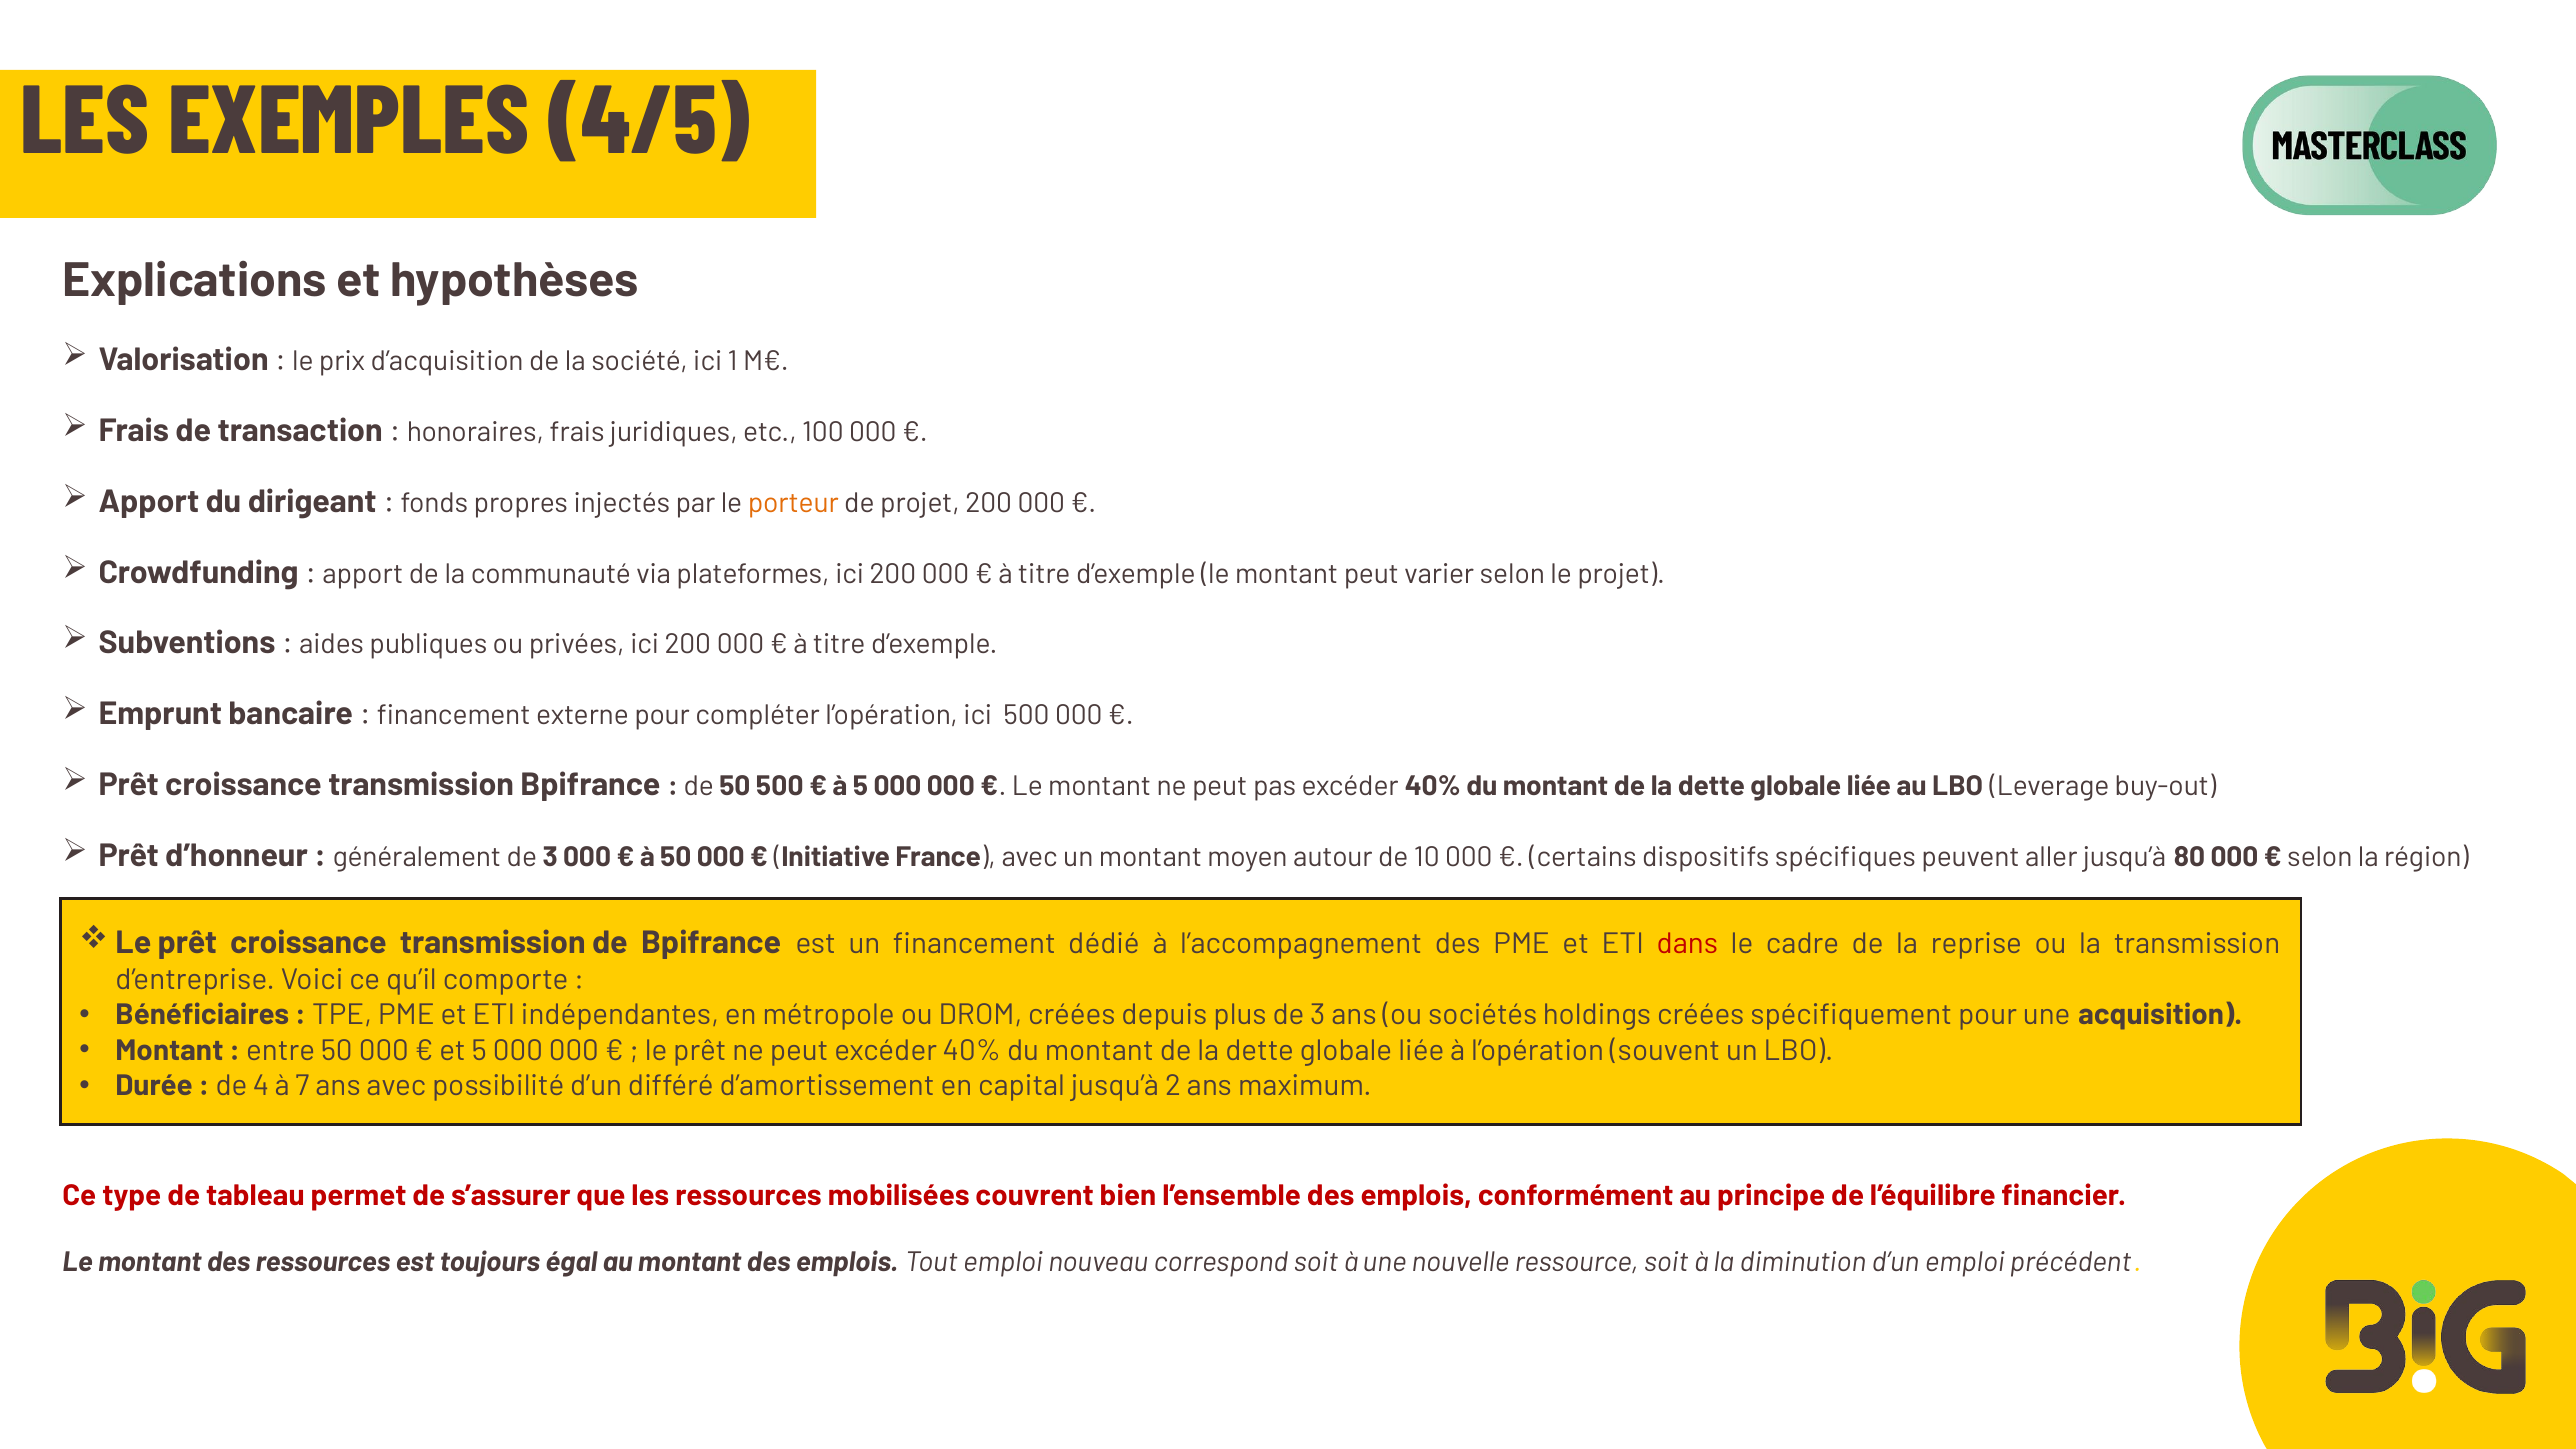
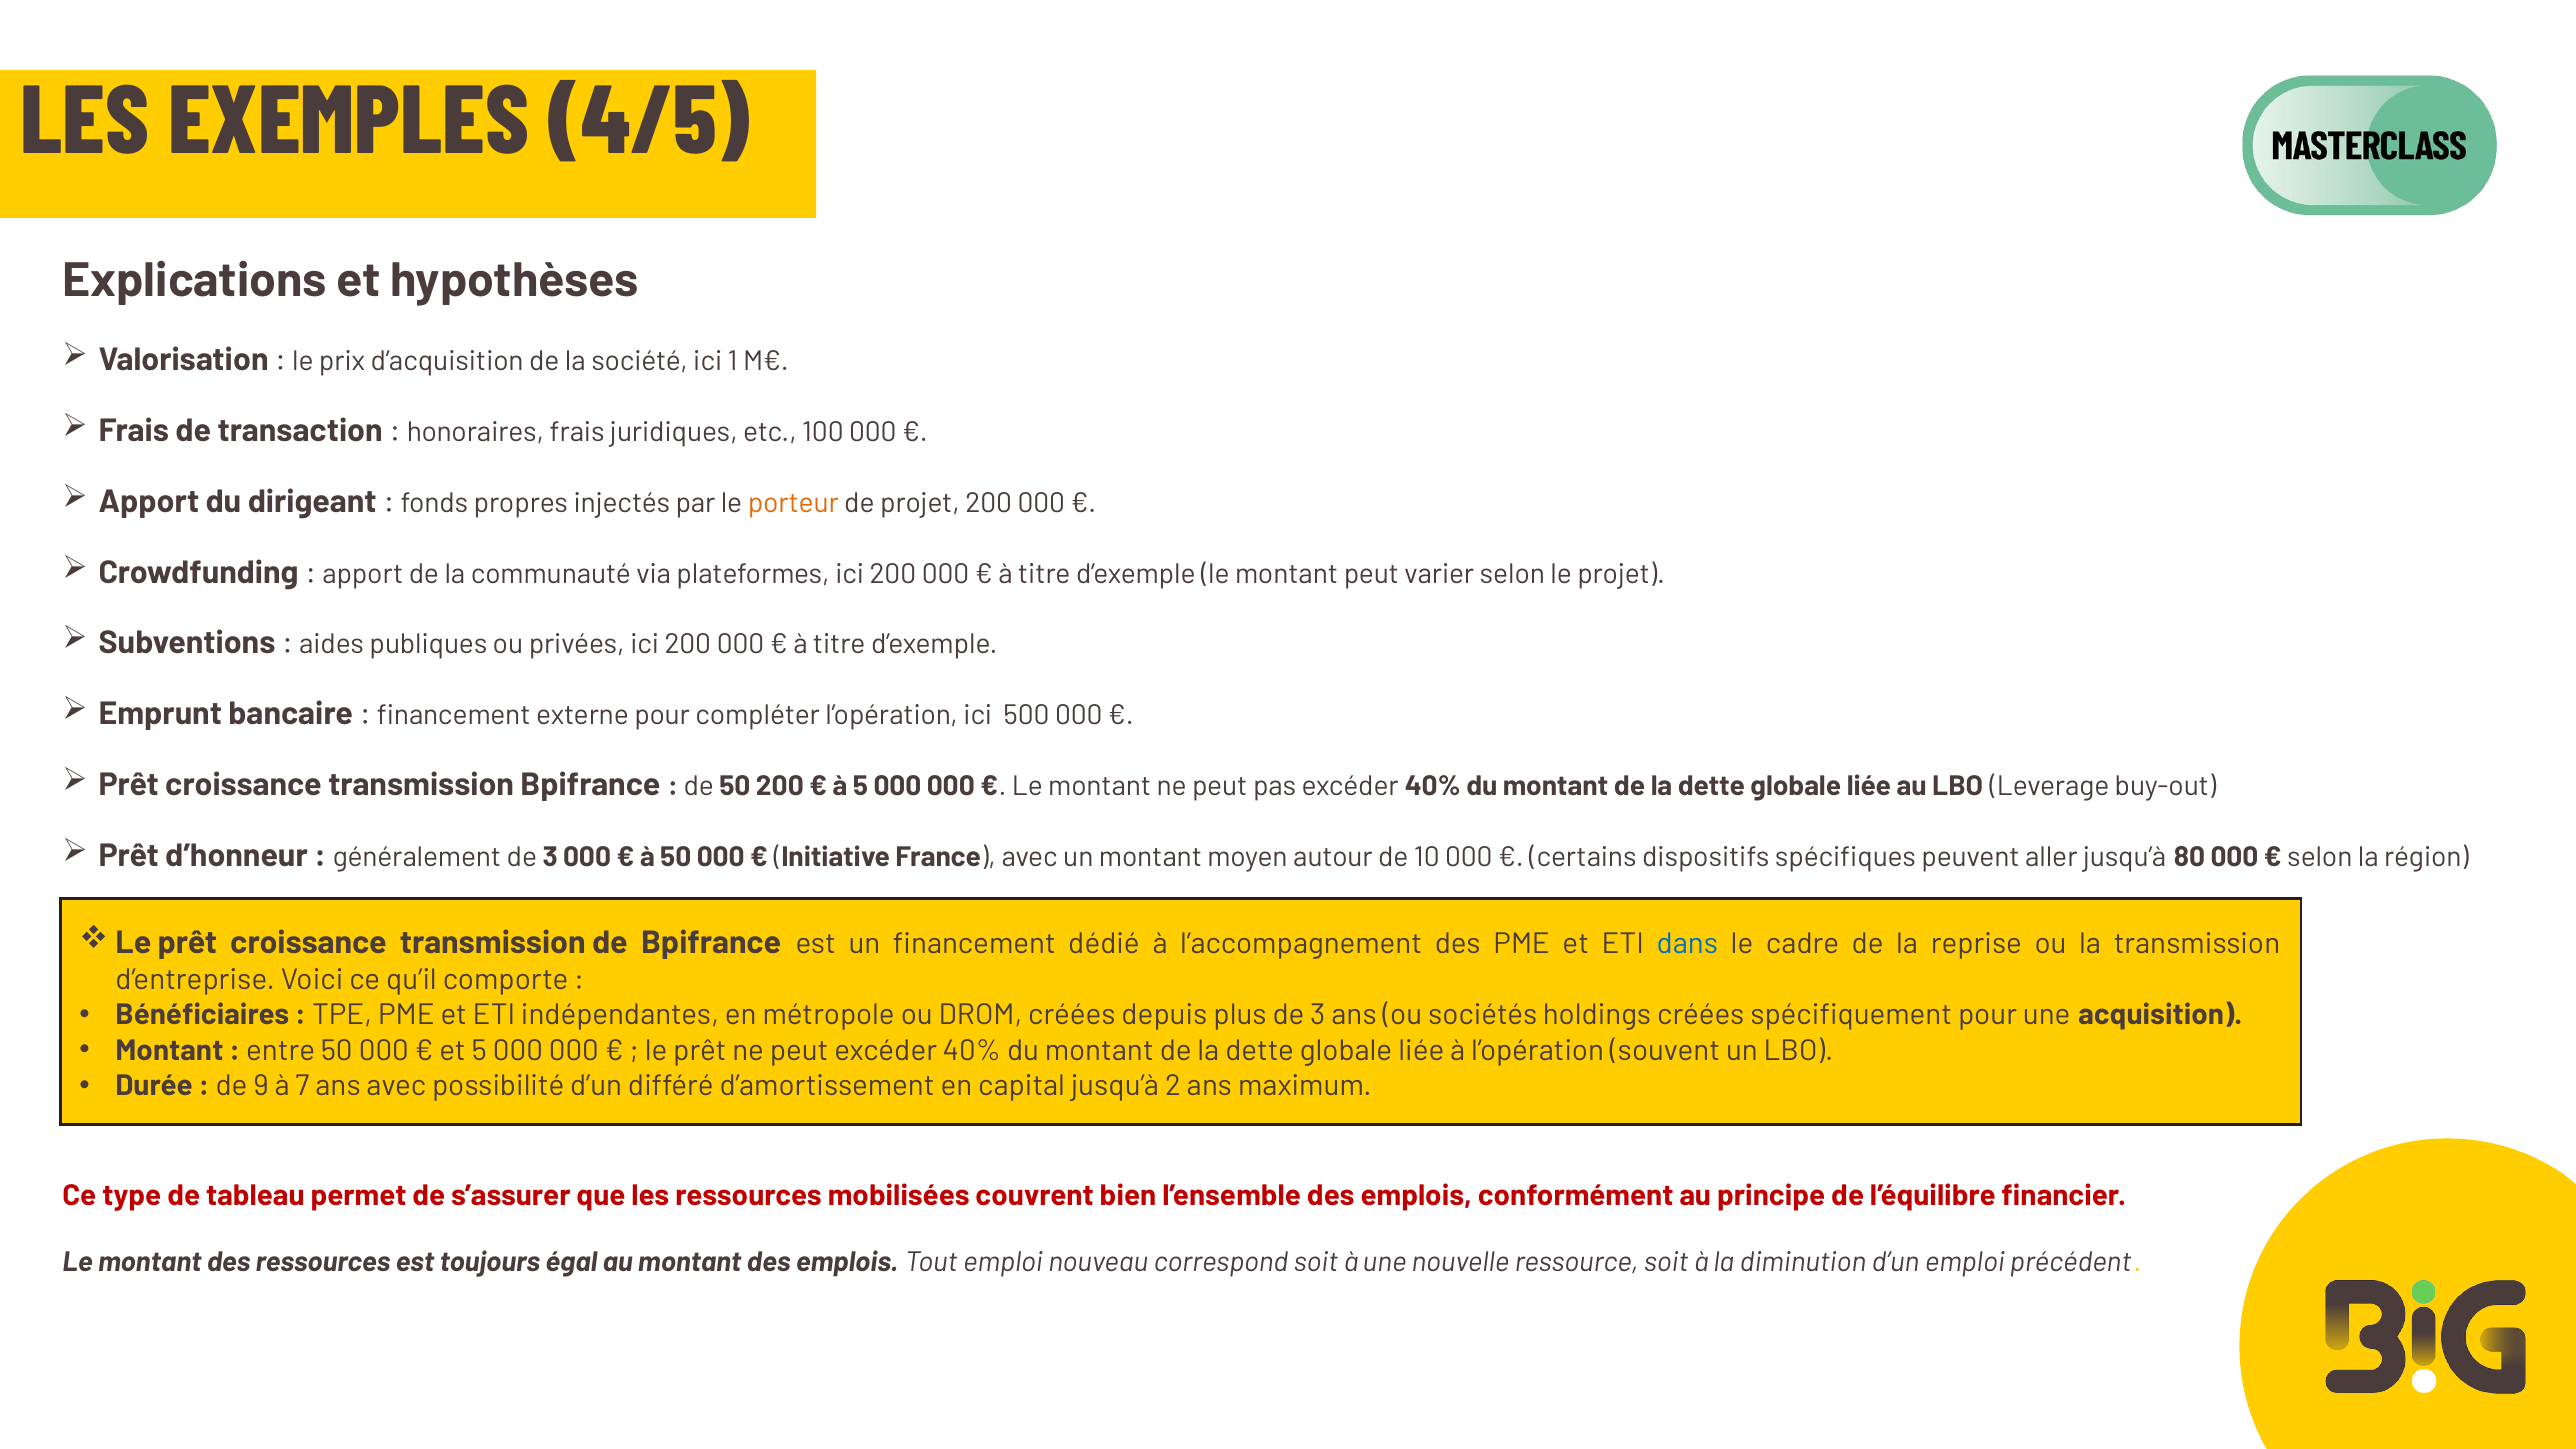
50 500: 500 -> 200
dans colour: red -> blue
4: 4 -> 9
